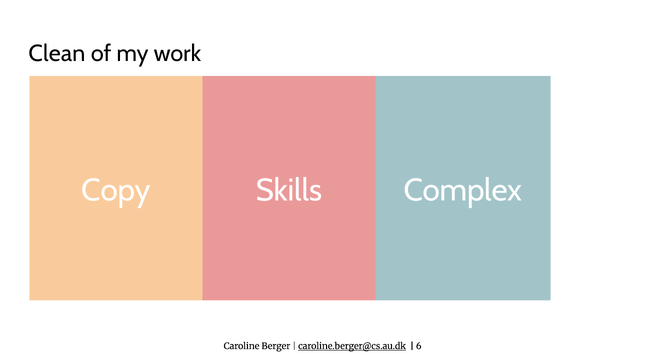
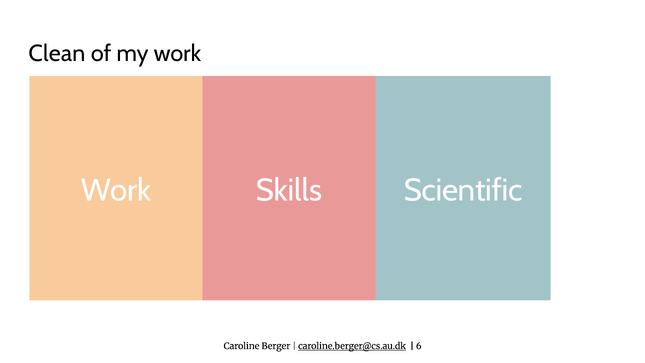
Copy at (116, 190): Copy -> Work
Complex: Complex -> Scientific
